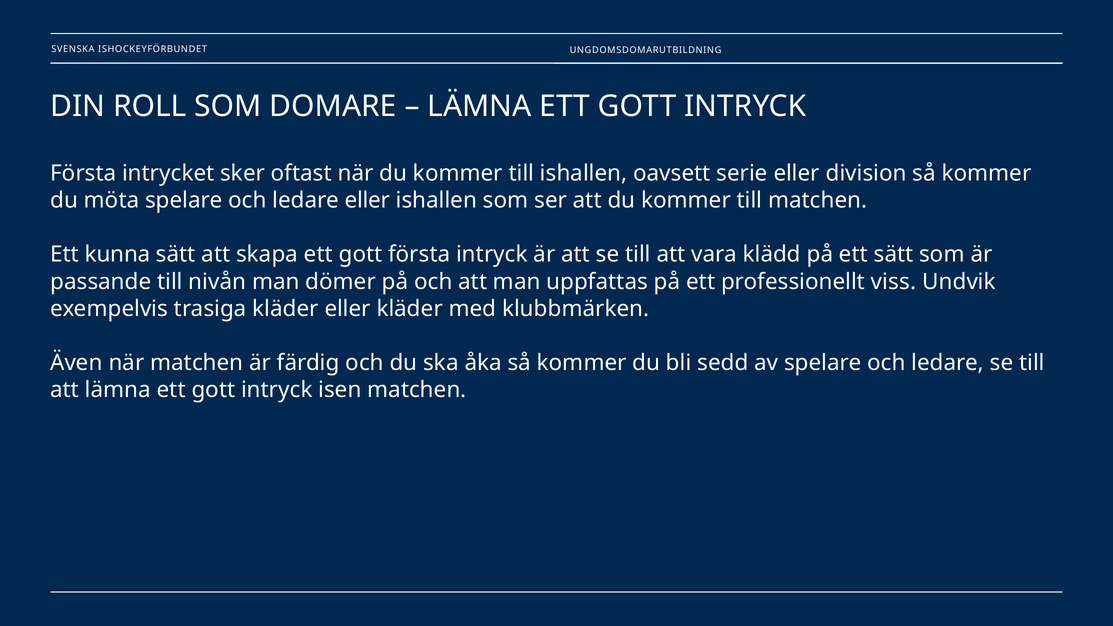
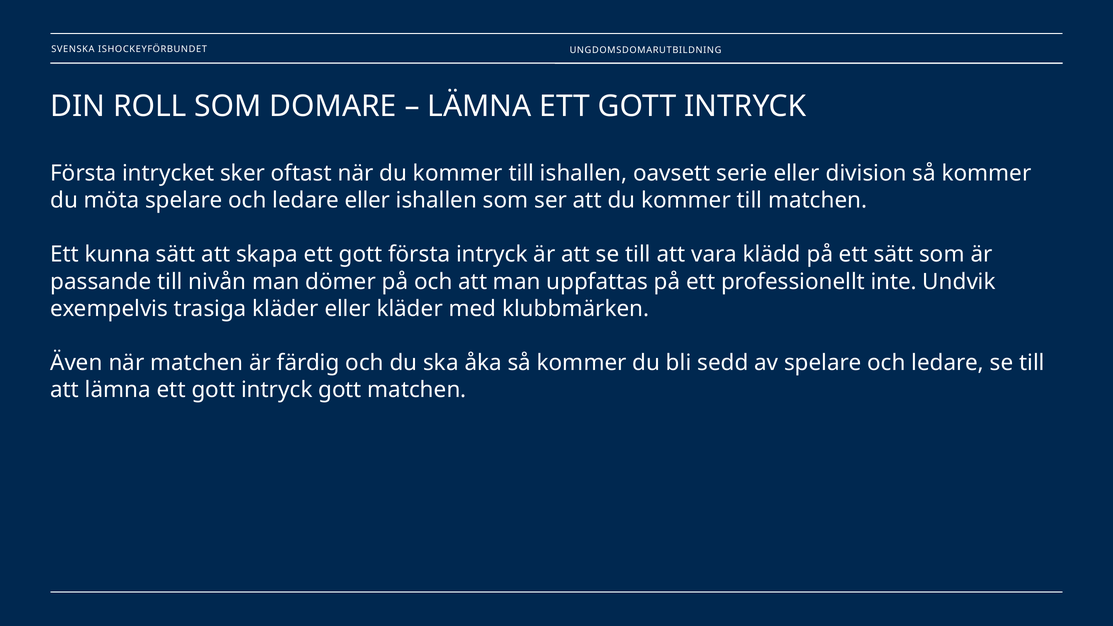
viss: viss -> inte
intryck isen: isen -> gott
